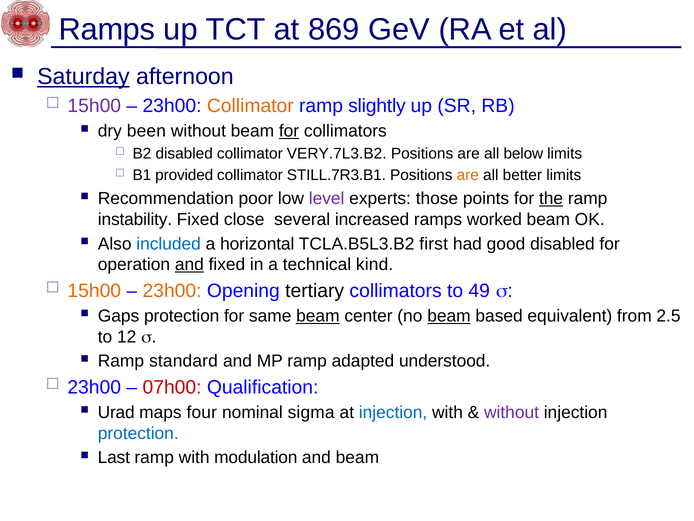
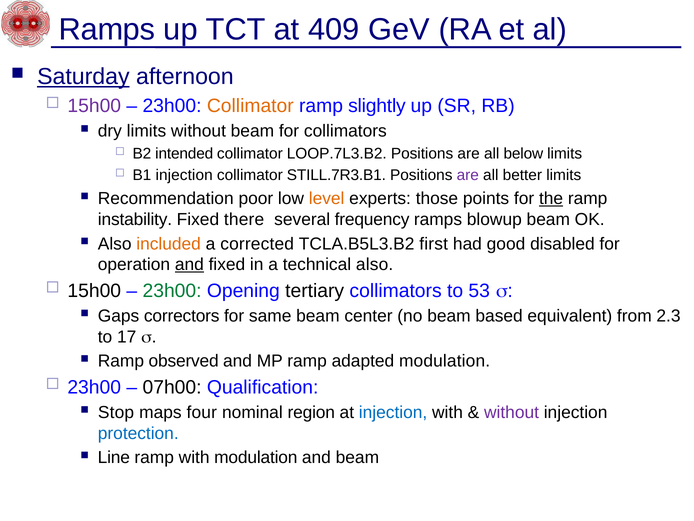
869: 869 -> 409
dry been: been -> limits
for at (289, 131) underline: present -> none
B2 disabled: disabled -> intended
VERY.7L3.B2: VERY.7L3.B2 -> LOOP.7L3.B2
B1 provided: provided -> injection
are at (468, 175) colour: orange -> purple
level colour: purple -> orange
close: close -> there
increased: increased -> frequency
worked: worked -> blowup
included colour: blue -> orange
horizontal: horizontal -> corrected
technical kind: kind -> also
15h00 at (94, 290) colour: orange -> black
23h00 at (172, 290) colour: orange -> green
49: 49 -> 53
Gaps protection: protection -> correctors
beam at (318, 316) underline: present -> none
beam at (449, 316) underline: present -> none
2.5: 2.5 -> 2.3
12: 12 -> 17
standard: standard -> observed
adapted understood: understood -> modulation
07h00 colour: red -> black
Urad: Urad -> Stop
sigma: sigma -> region
Last: Last -> Line
